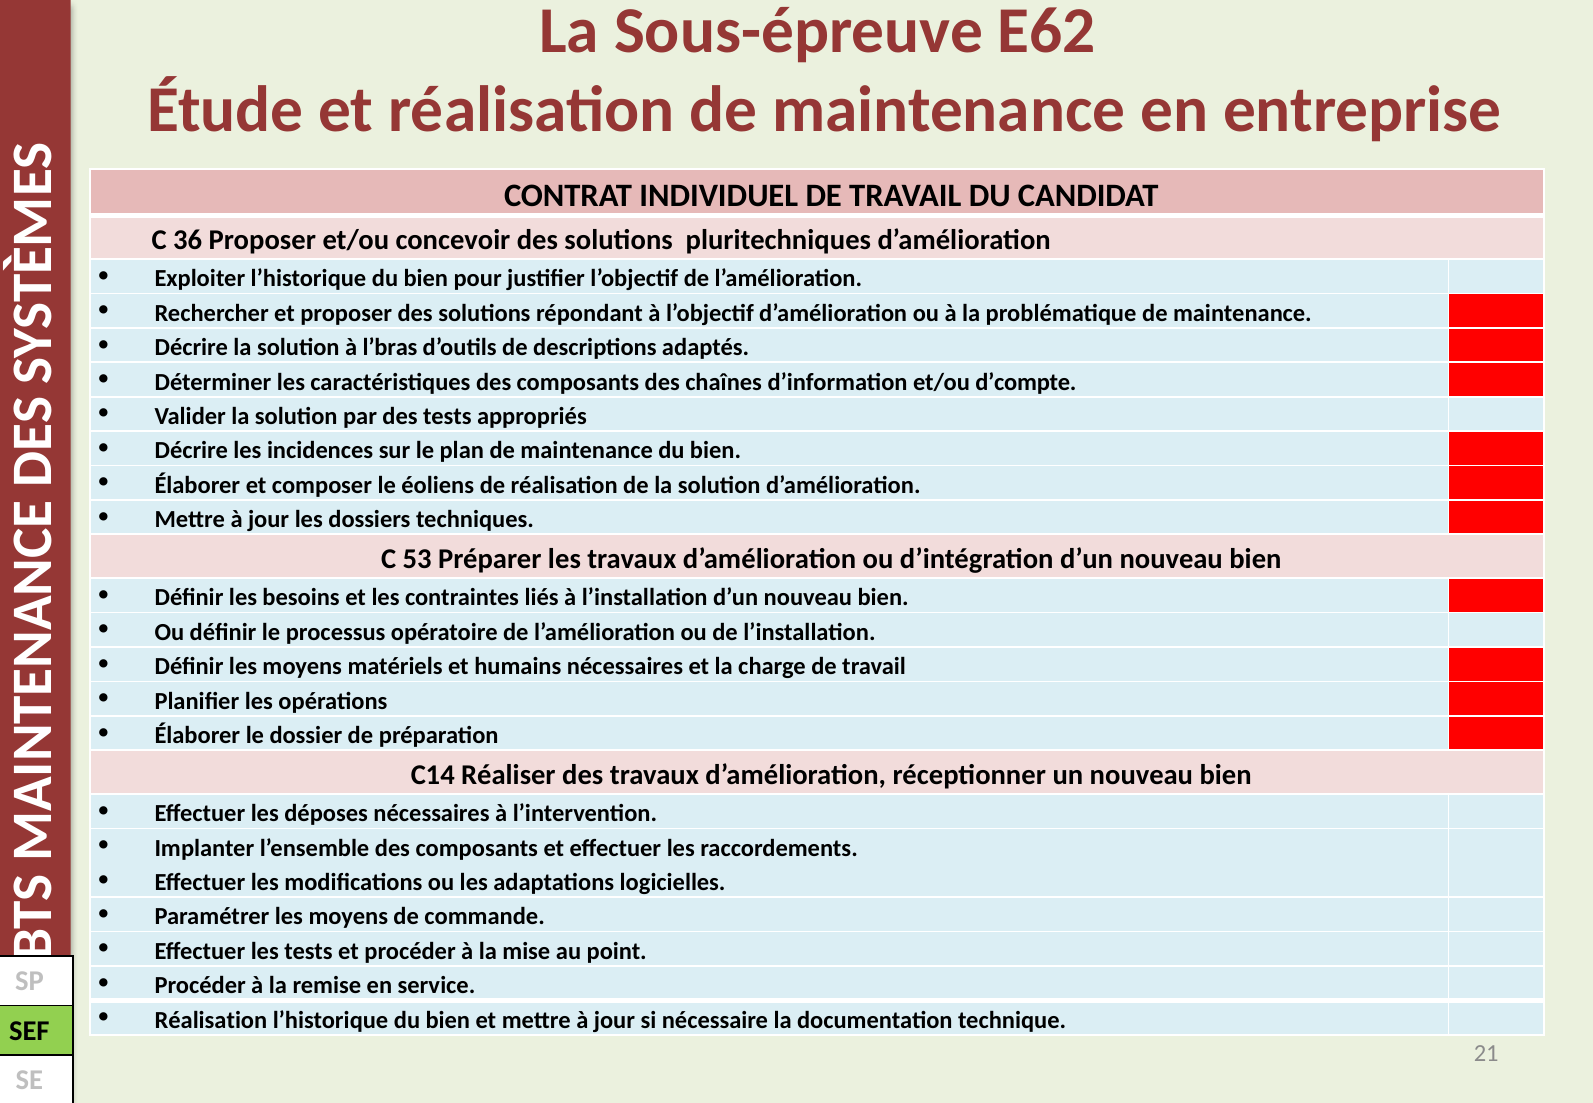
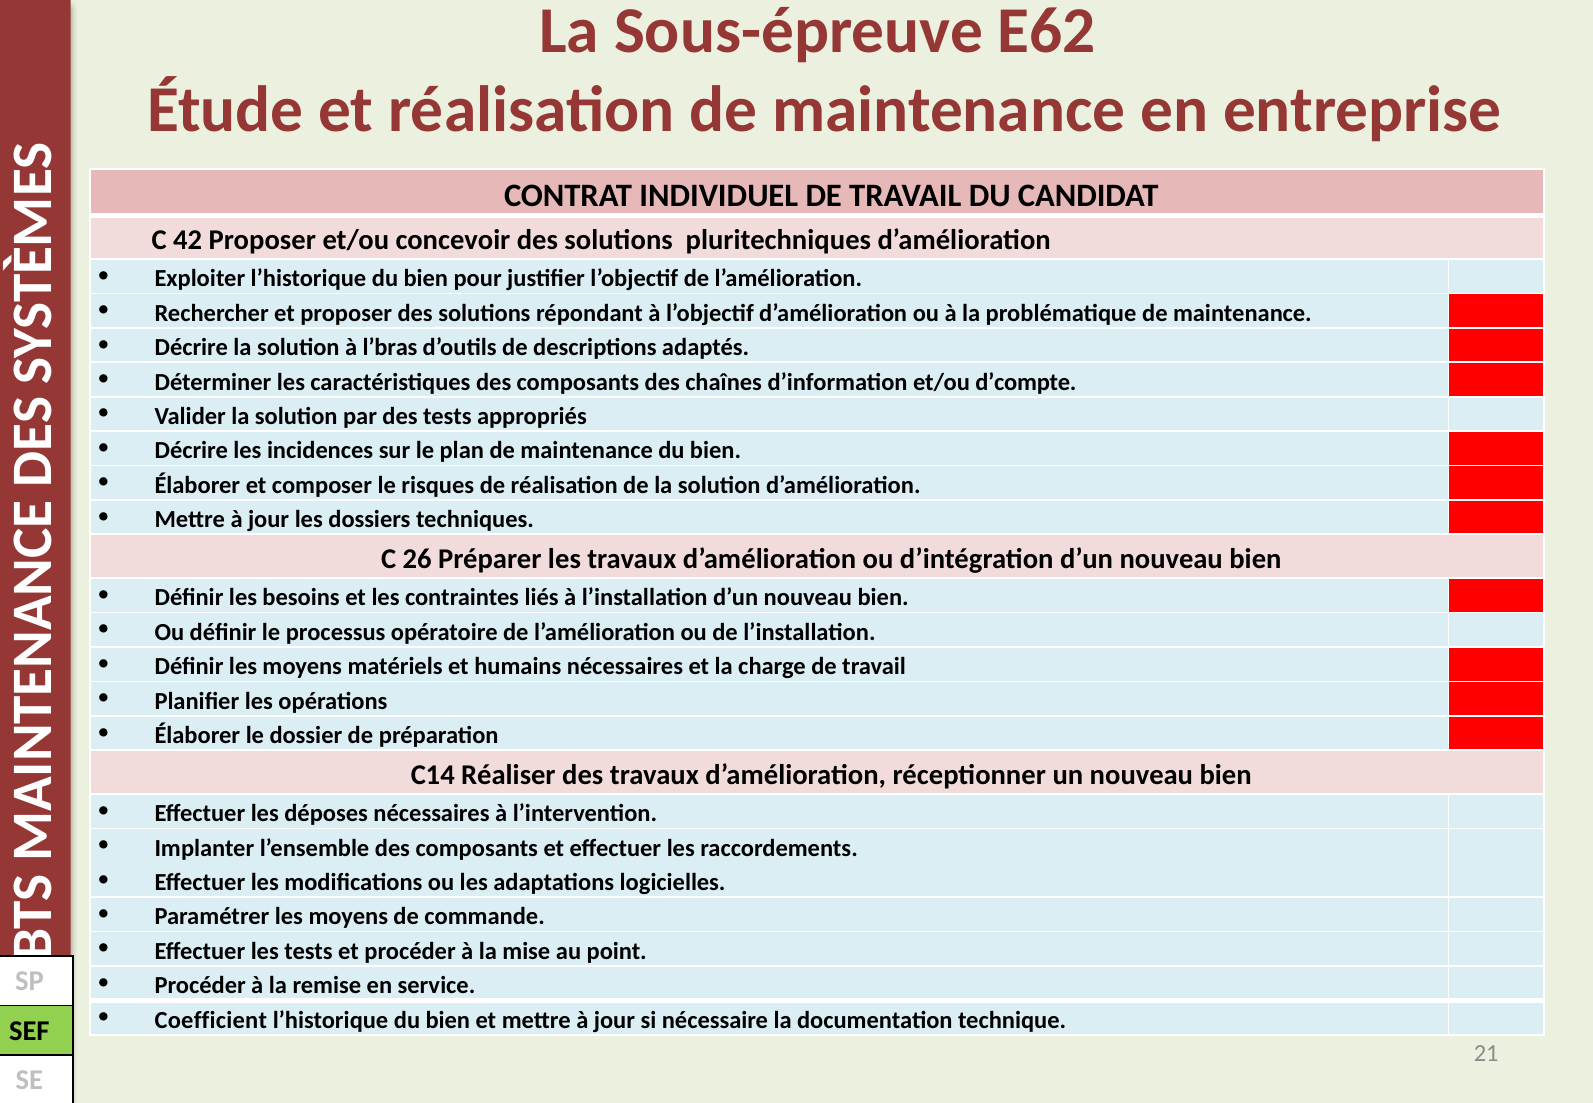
36: 36 -> 42
éoliens: éoliens -> risques
53: 53 -> 26
Réalisation at (211, 1020): Réalisation -> Coefficient
